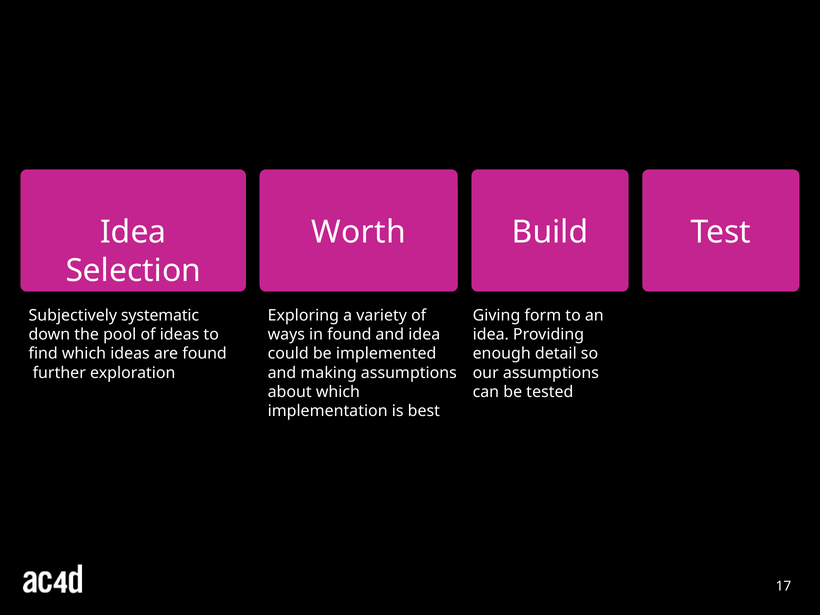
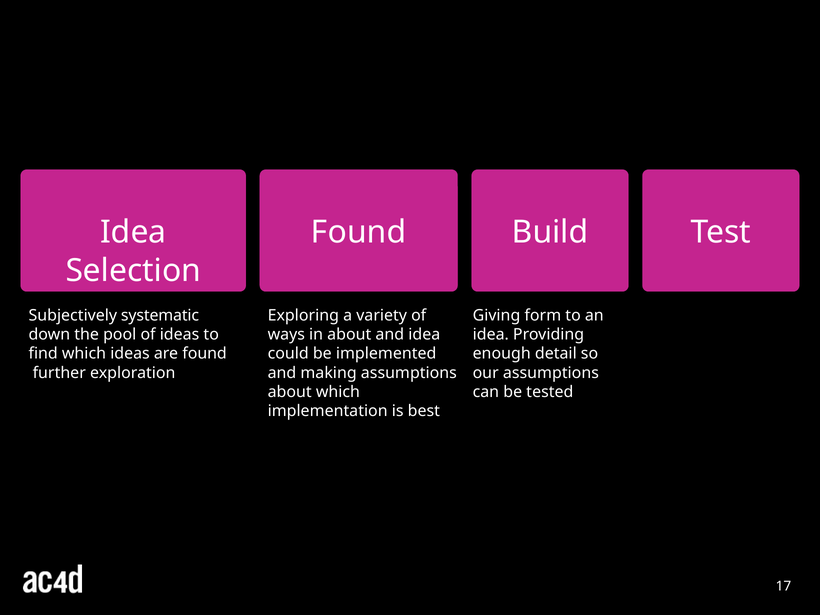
Worth at (359, 232): Worth -> Found
in found: found -> about
